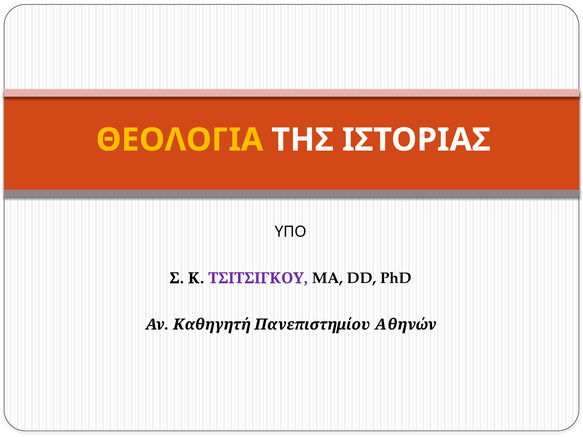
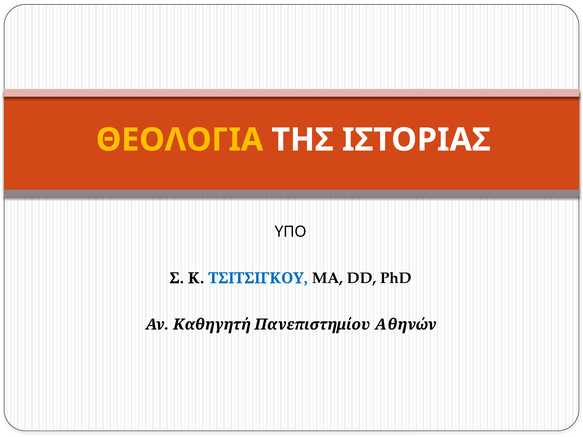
ΤΣΙΤΣΙΓΚΟΥ colour: purple -> blue
